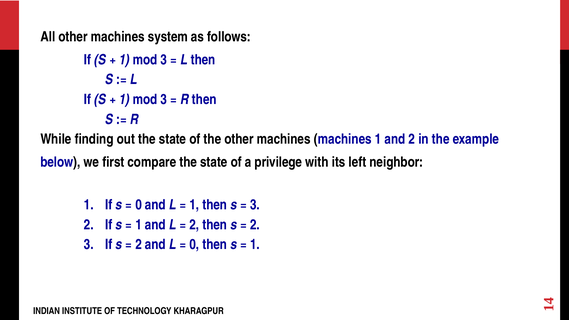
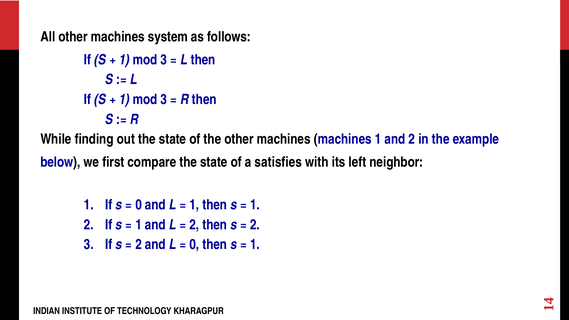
privilege: privilege -> satisfies
3 at (255, 205): 3 -> 1
